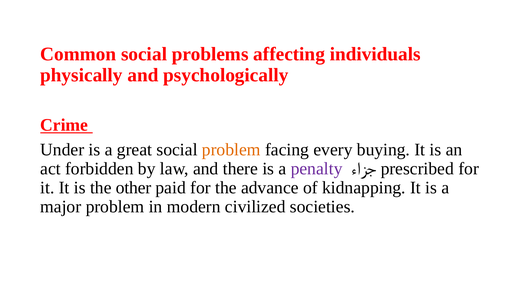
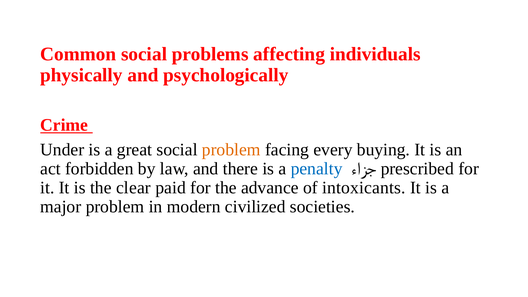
penalty colour: purple -> blue
other: other -> clear
kidnapping: kidnapping -> intoxicants
